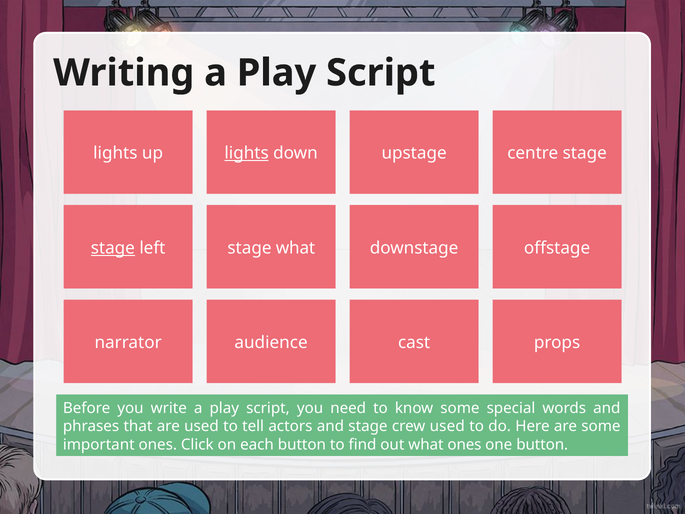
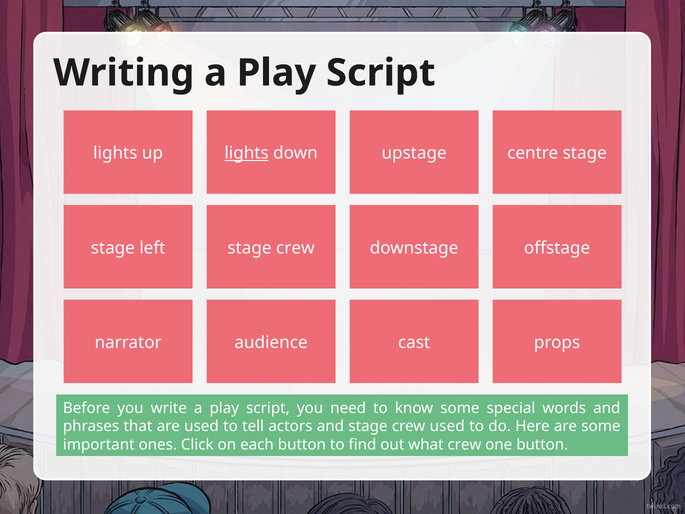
stage at (113, 248) underline: present -> none
left stage what: what -> crew
what ones: ones -> crew
